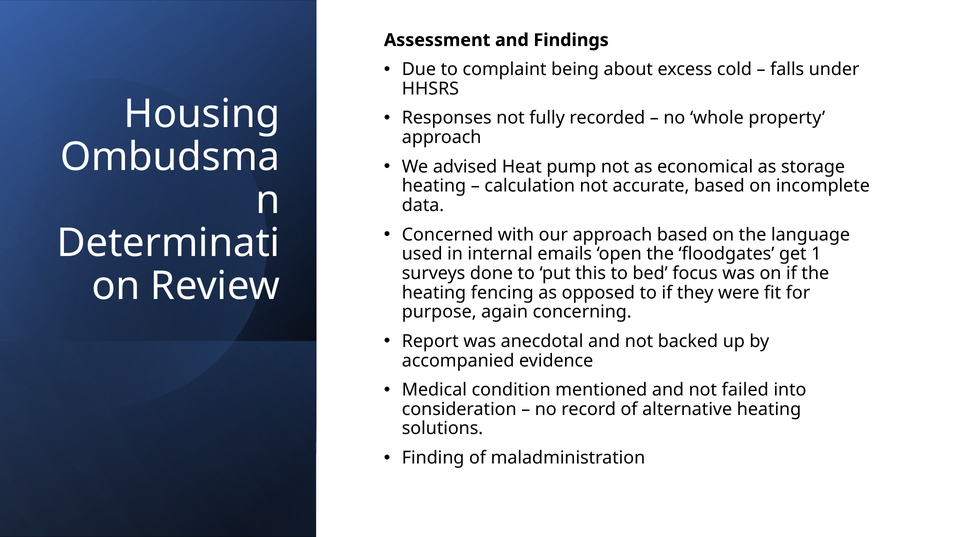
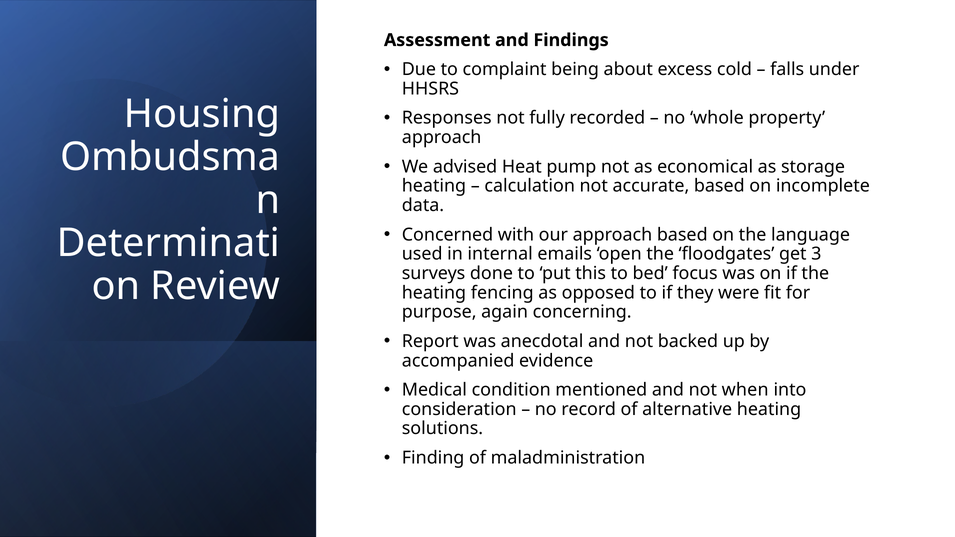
1: 1 -> 3
failed: failed -> when
